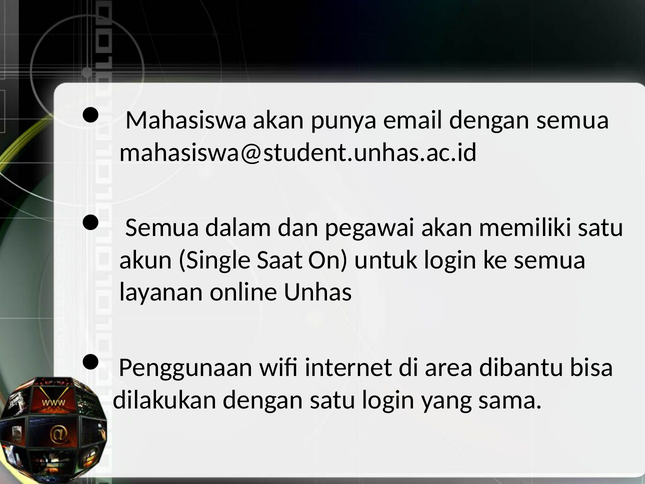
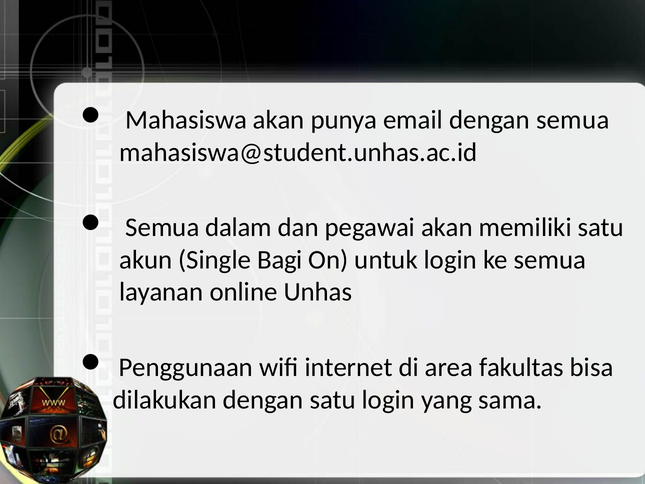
Saat: Saat -> Bagi
dibantu: dibantu -> fakultas
